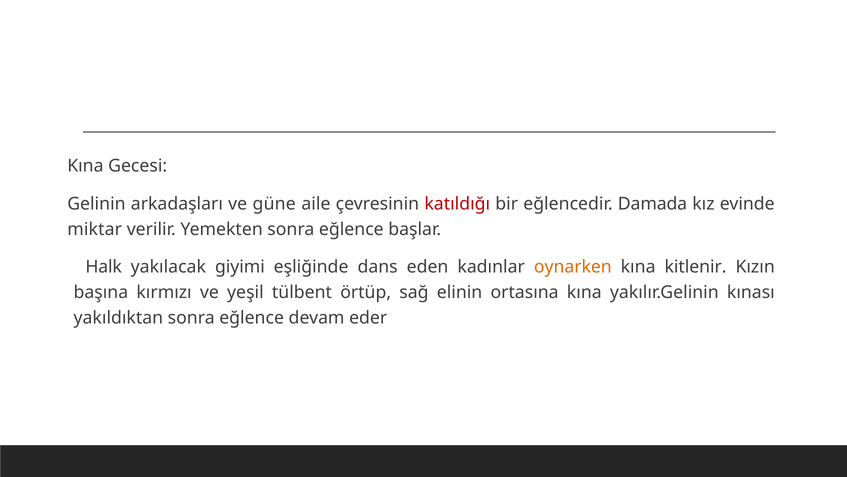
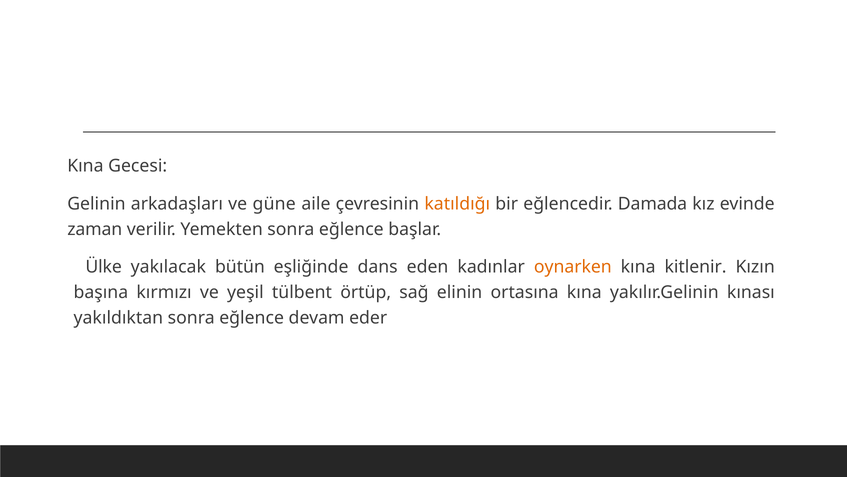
katıldığı colour: red -> orange
miktar: miktar -> zaman
Halk: Halk -> Ülke
giyimi: giyimi -> bütün
